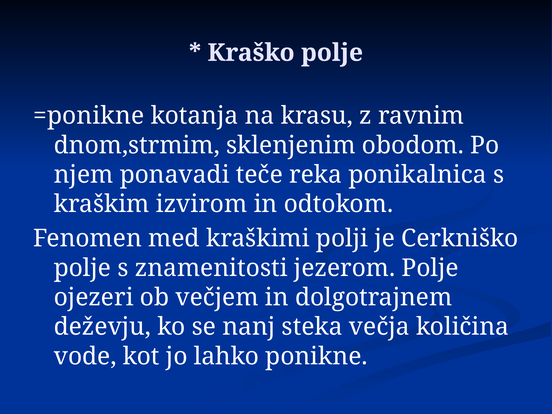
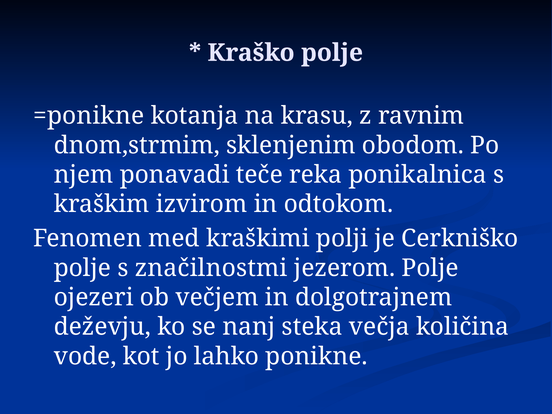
znamenitosti: znamenitosti -> značilnostmi
